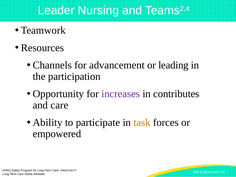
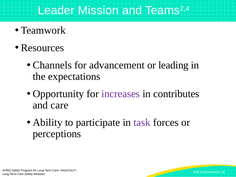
Nursing: Nursing -> Mission
participation: participation -> expectations
task colour: orange -> purple
empowered: empowered -> perceptions
